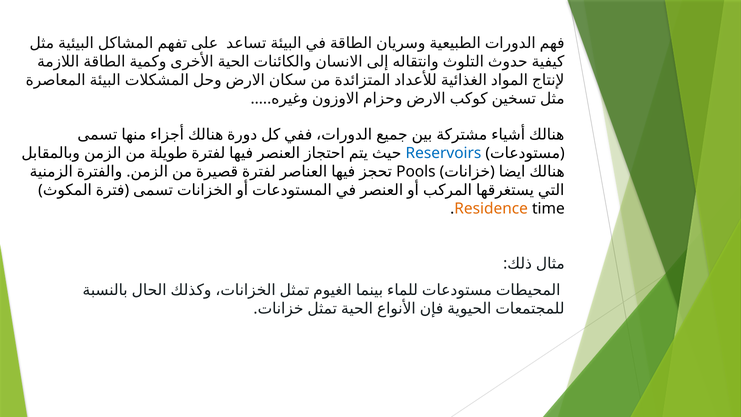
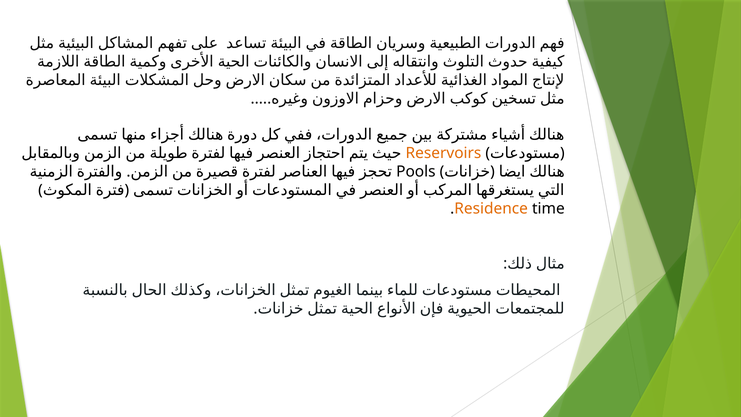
Reservoirs colour: blue -> orange
